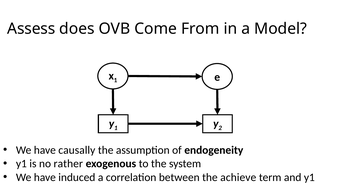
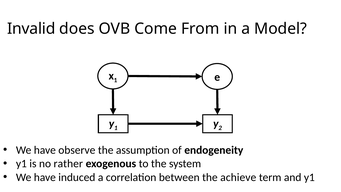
Assess: Assess -> Invalid
causally: causally -> observe
